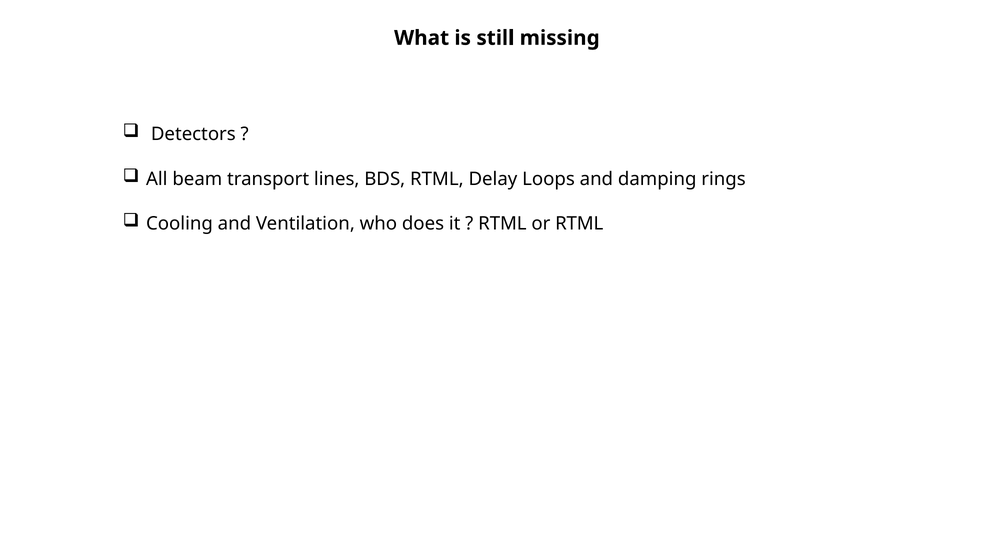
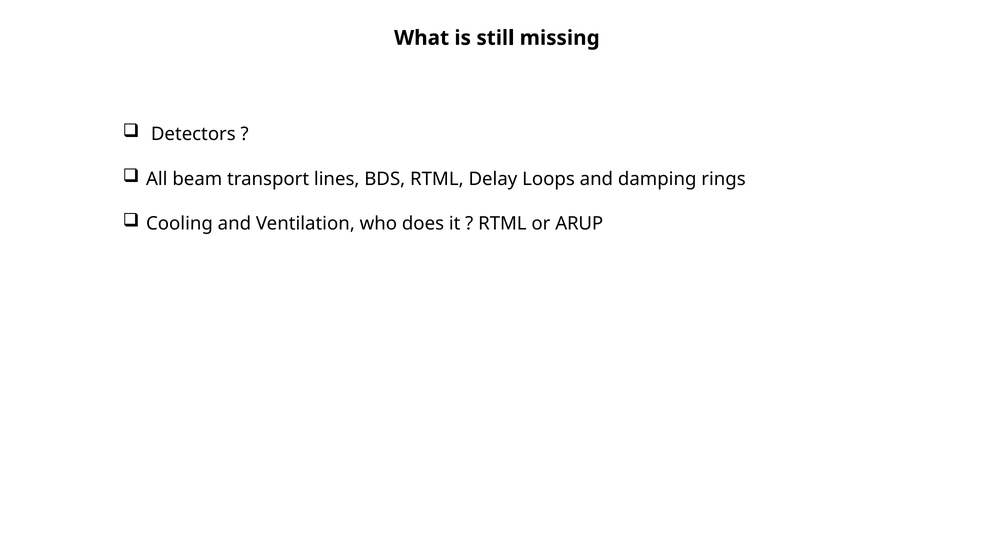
or RTML: RTML -> ARUP
